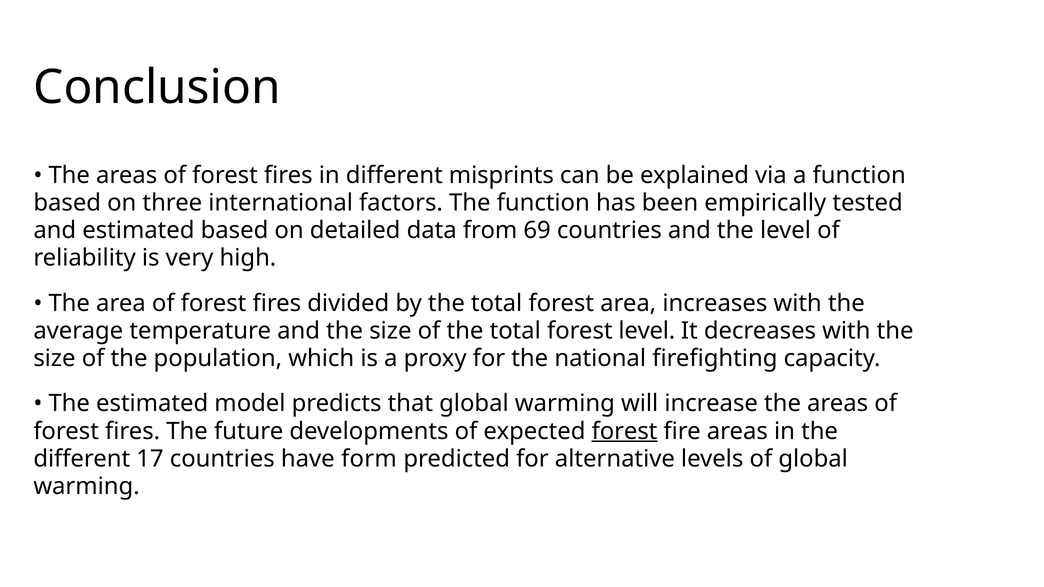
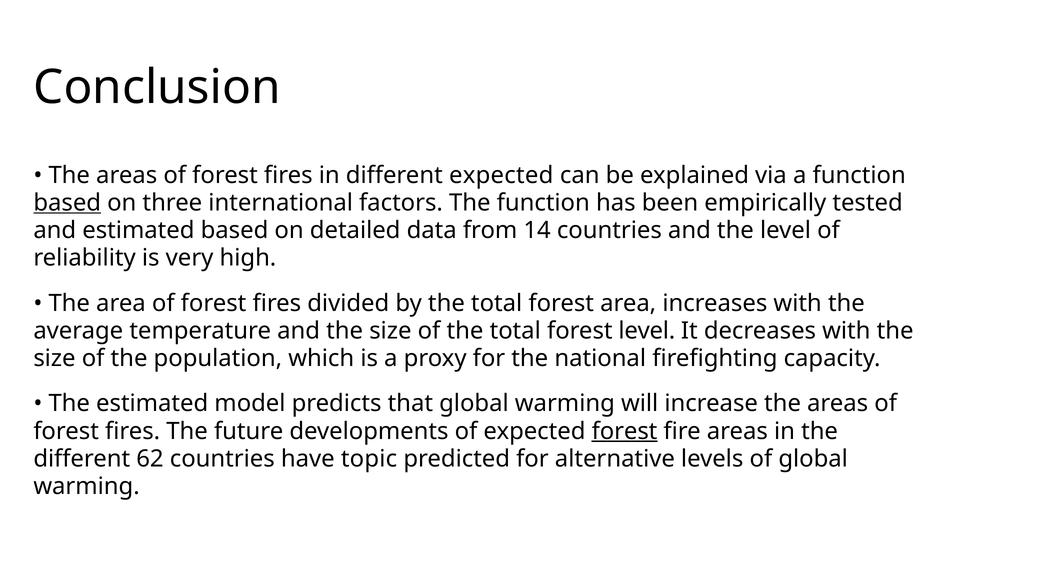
different misprints: misprints -> expected
based at (67, 203) underline: none -> present
69: 69 -> 14
17: 17 -> 62
form: form -> topic
